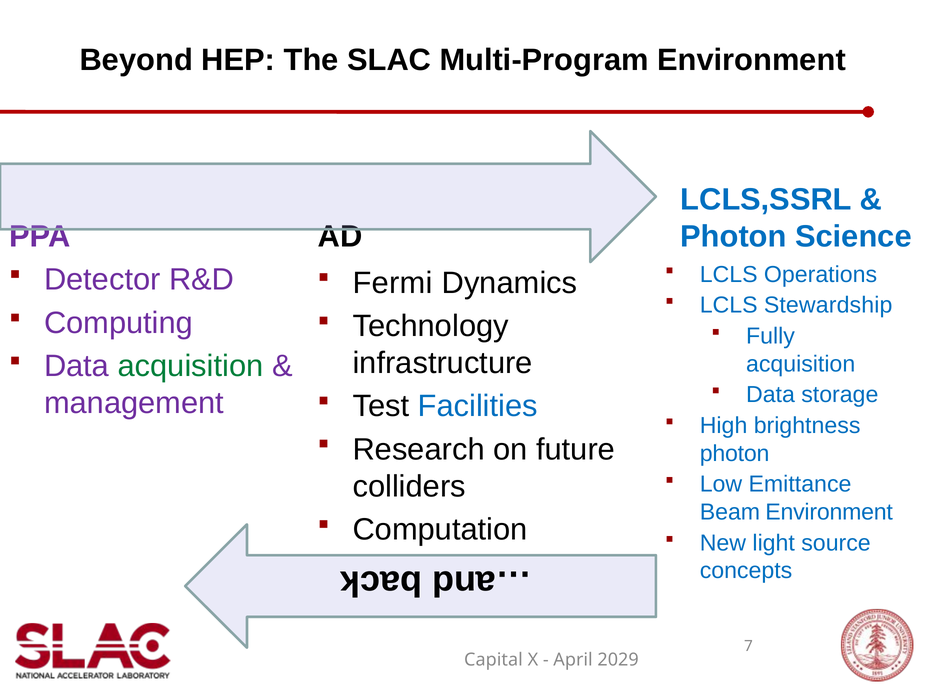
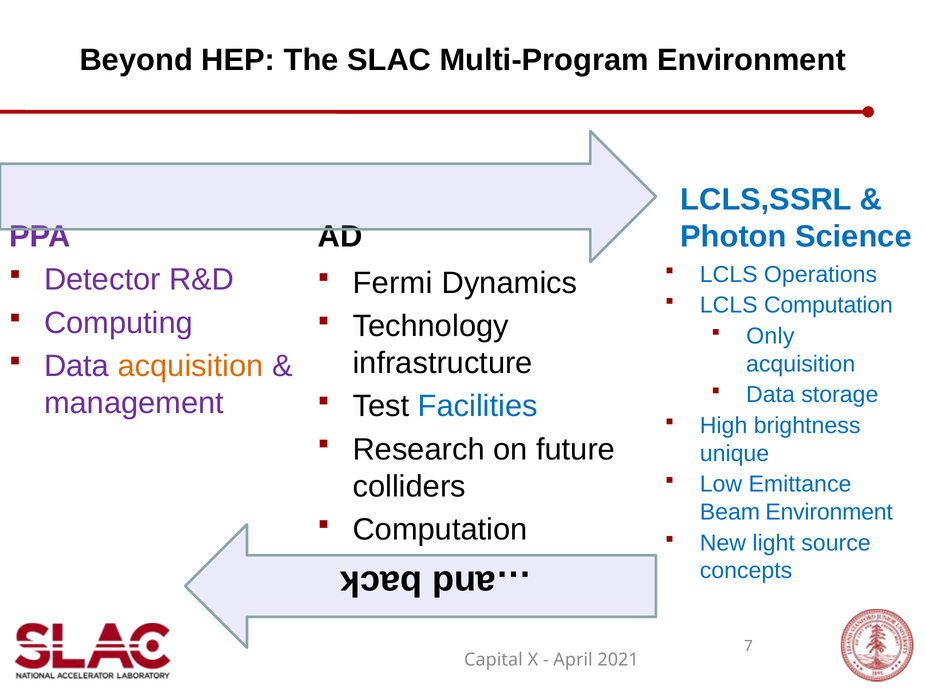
LCLS Stewardship: Stewardship -> Computation
Fully: Fully -> Only
acquisition at (191, 366) colour: green -> orange
photon at (735, 454): photon -> unique
2029: 2029 -> 2021
